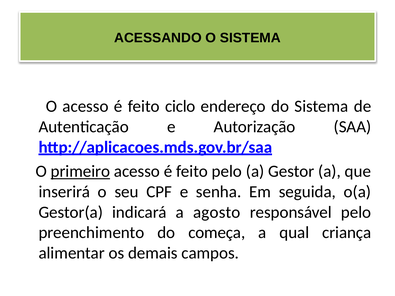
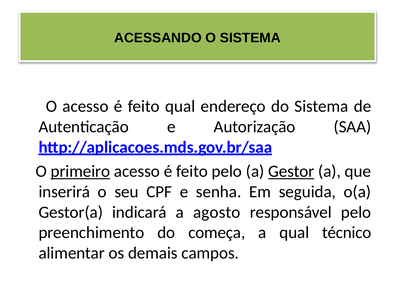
feito ciclo: ciclo -> qual
Gestor underline: none -> present
criança: criança -> técnico
